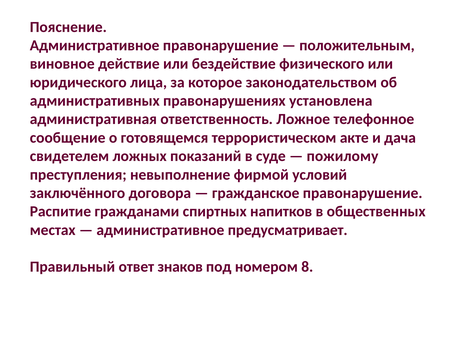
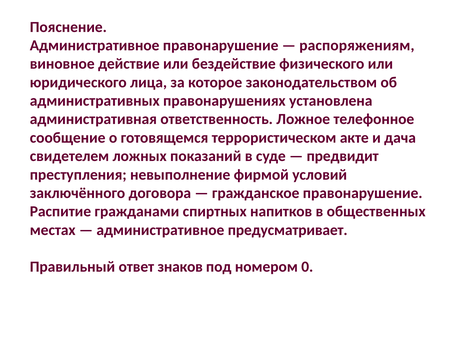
положительным: положительным -> распоряжениям
пожилому: пожилому -> предвидит
8: 8 -> 0
